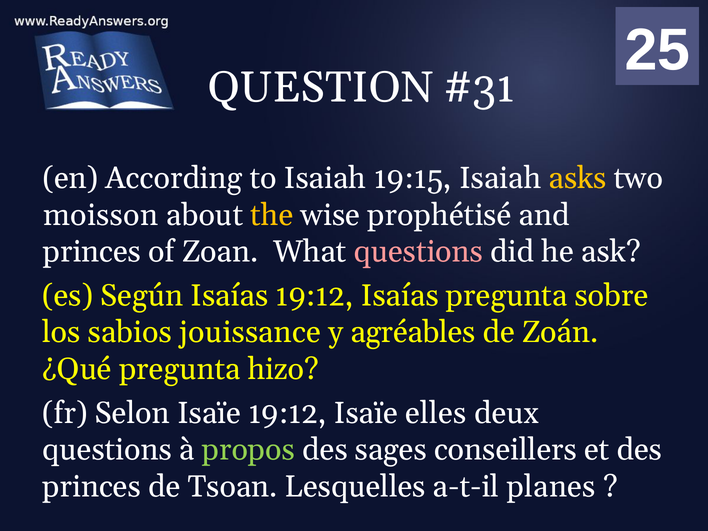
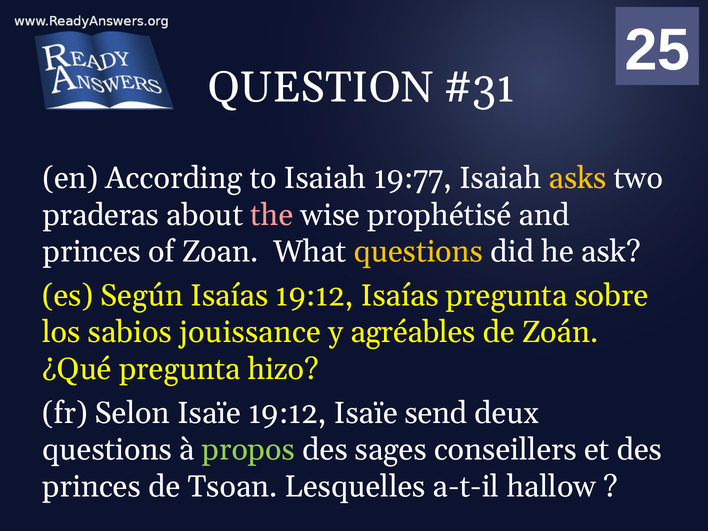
19:15: 19:15 -> 19:77
moisson: moisson -> praderas
the colour: yellow -> pink
questions at (418, 252) colour: pink -> yellow
elles: elles -> send
planes: planes -> hallow
